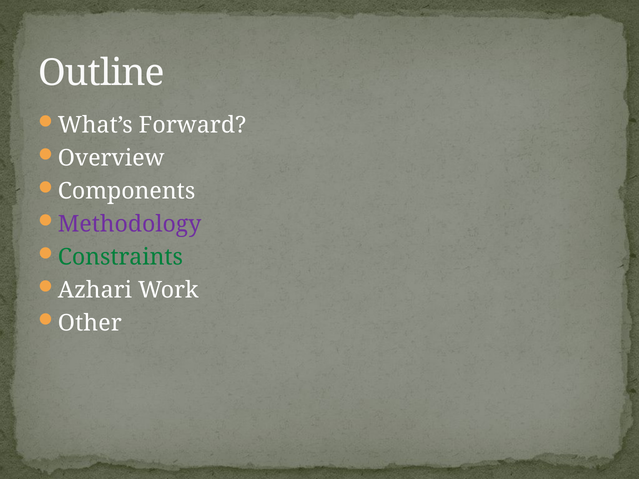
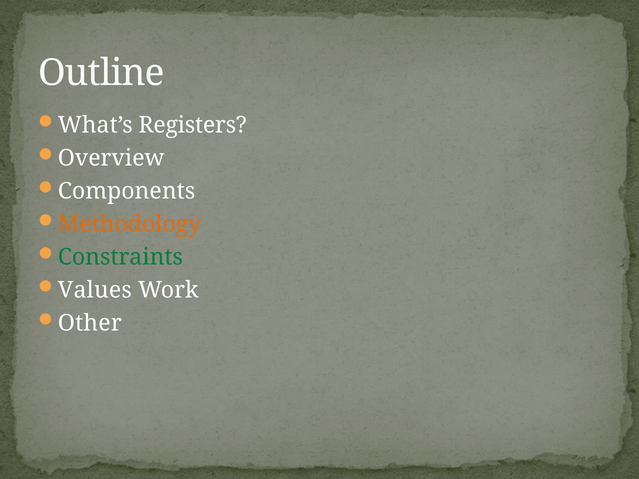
Forward: Forward -> Registers
Methodology colour: purple -> orange
Azhari: Azhari -> Values
